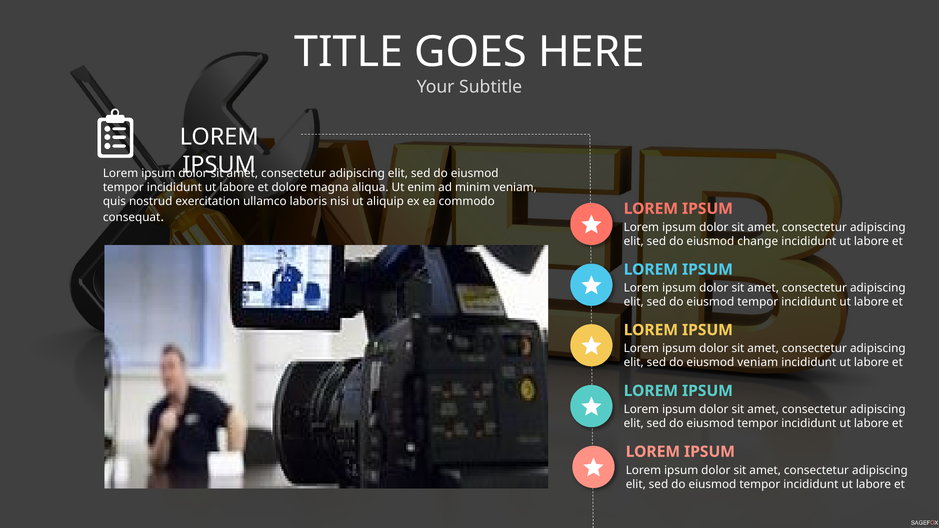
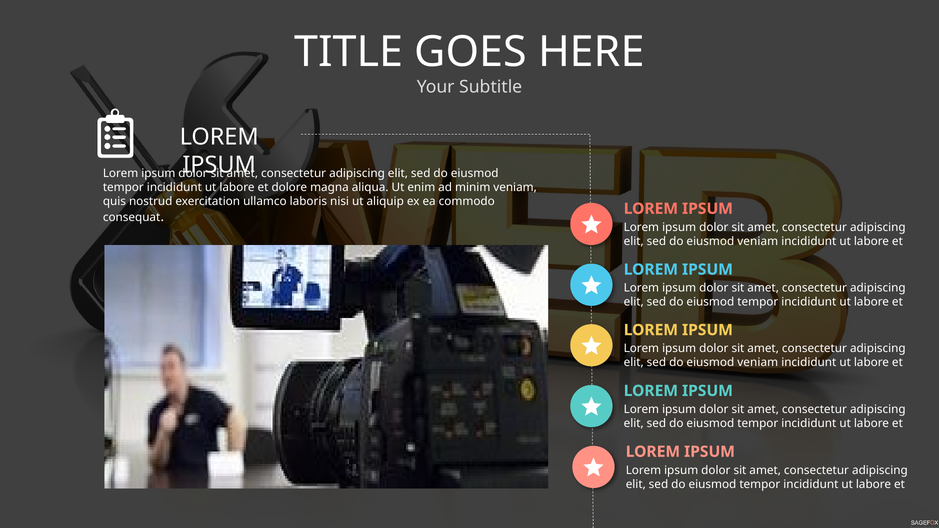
change at (758, 241): change -> veniam
